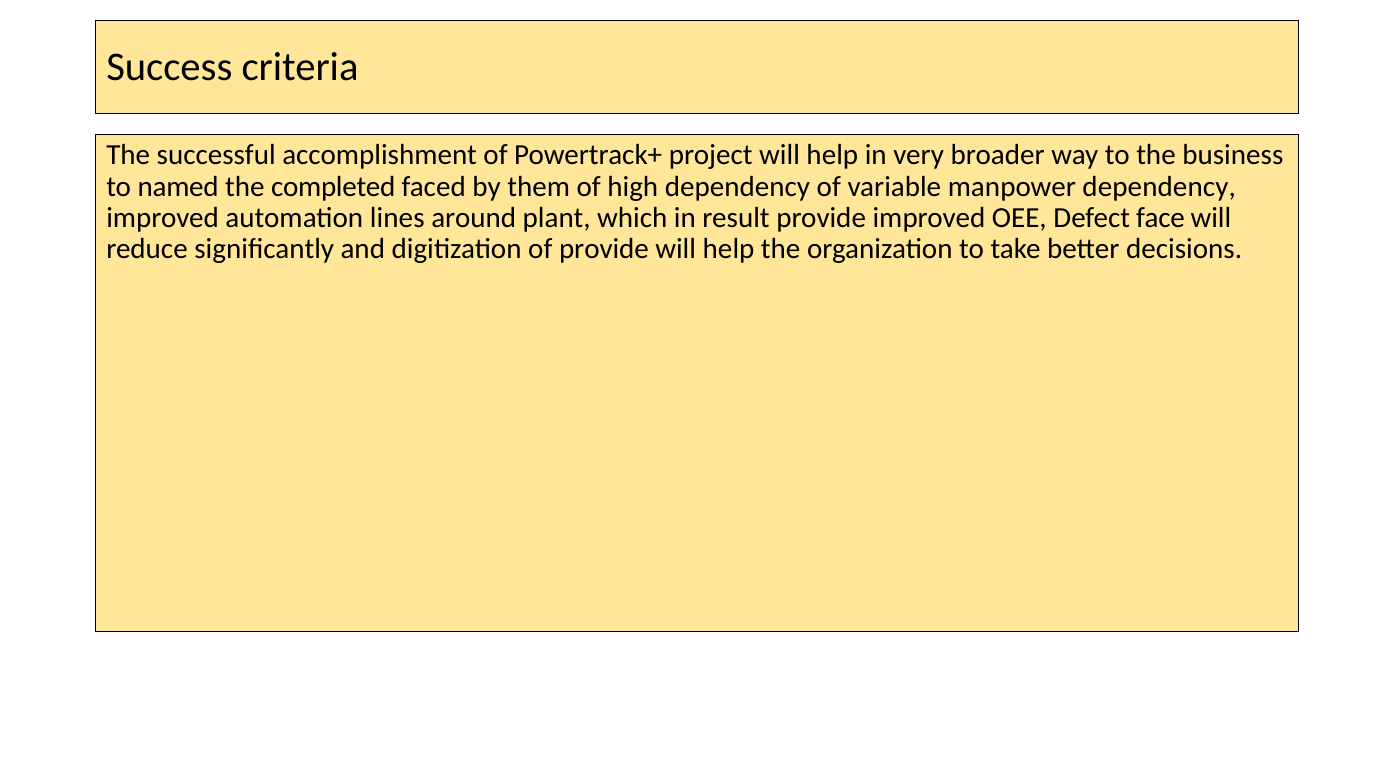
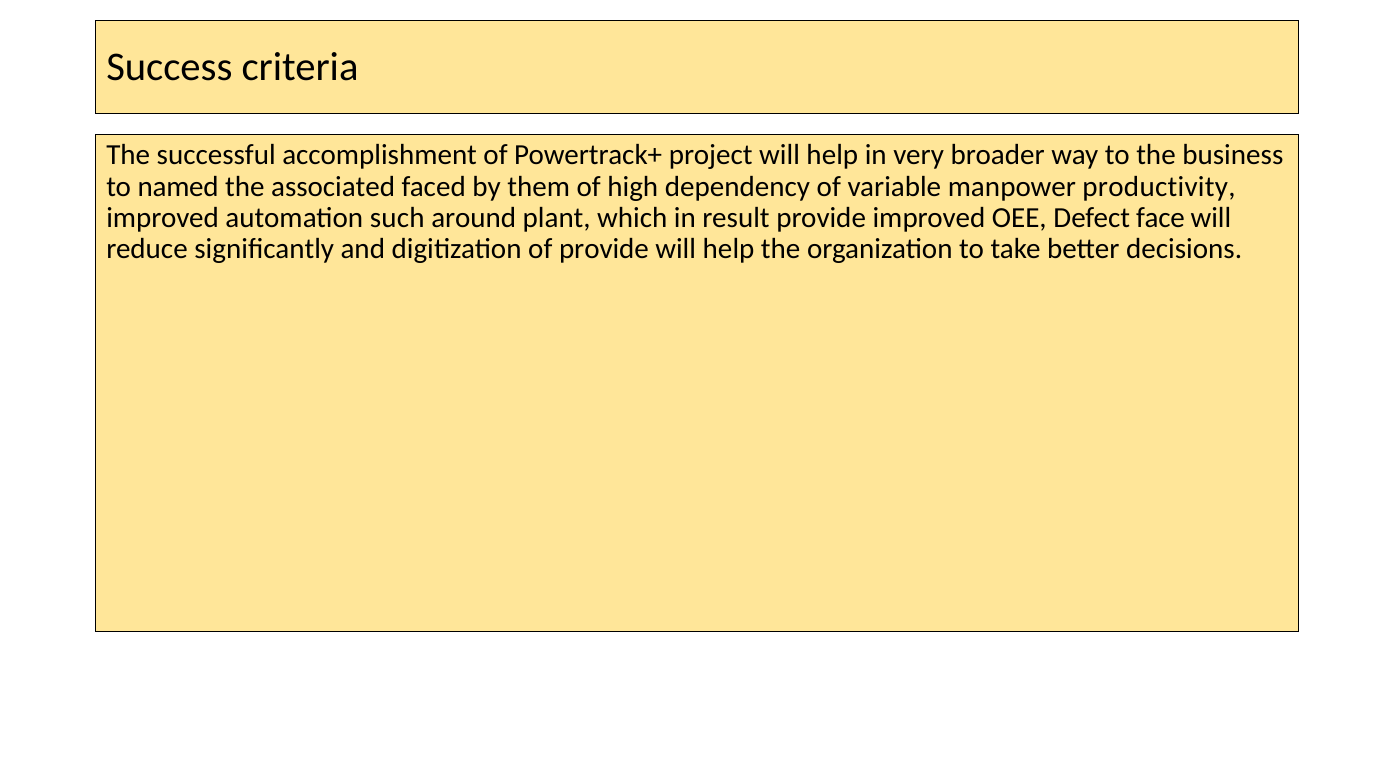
completed: completed -> associated
manpower dependency: dependency -> productivity
lines: lines -> such
